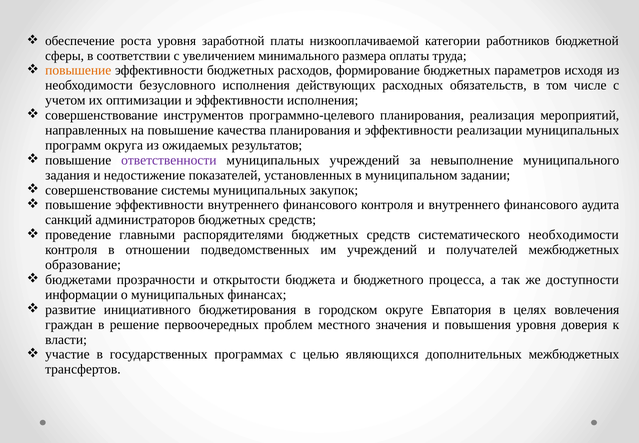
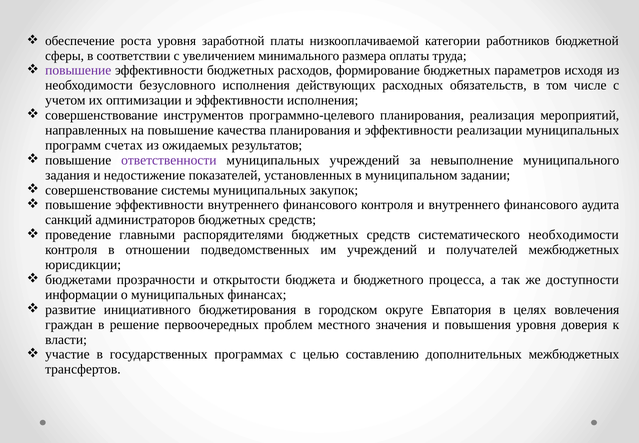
повышение at (78, 70) colour: orange -> purple
округа: округа -> счетах
образование: образование -> юрисдикции
являющихся: являющихся -> составлению
